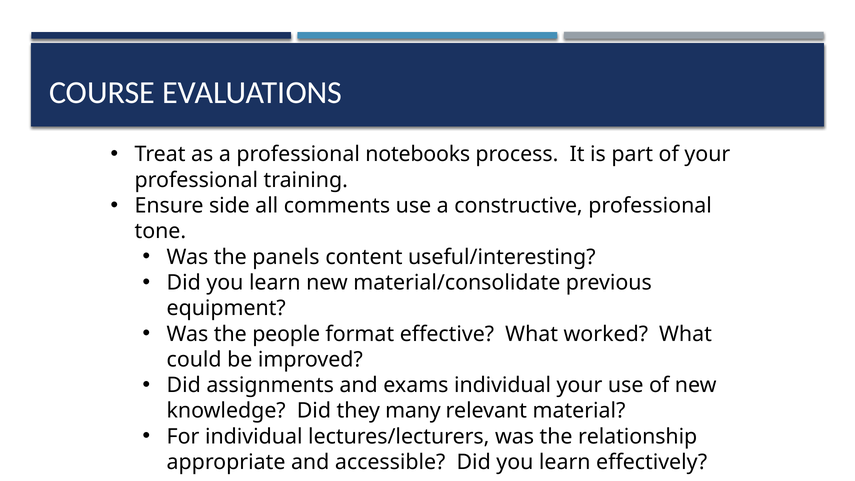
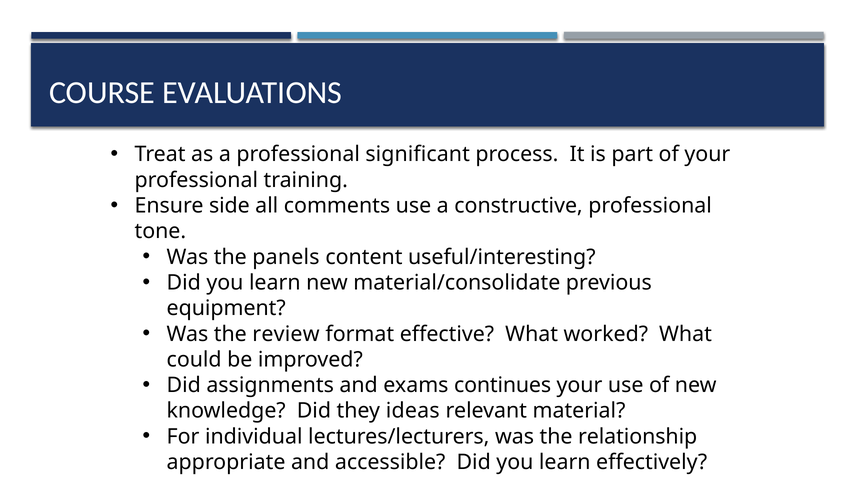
notebooks: notebooks -> significant
people: people -> review
exams individual: individual -> continues
many: many -> ideas
